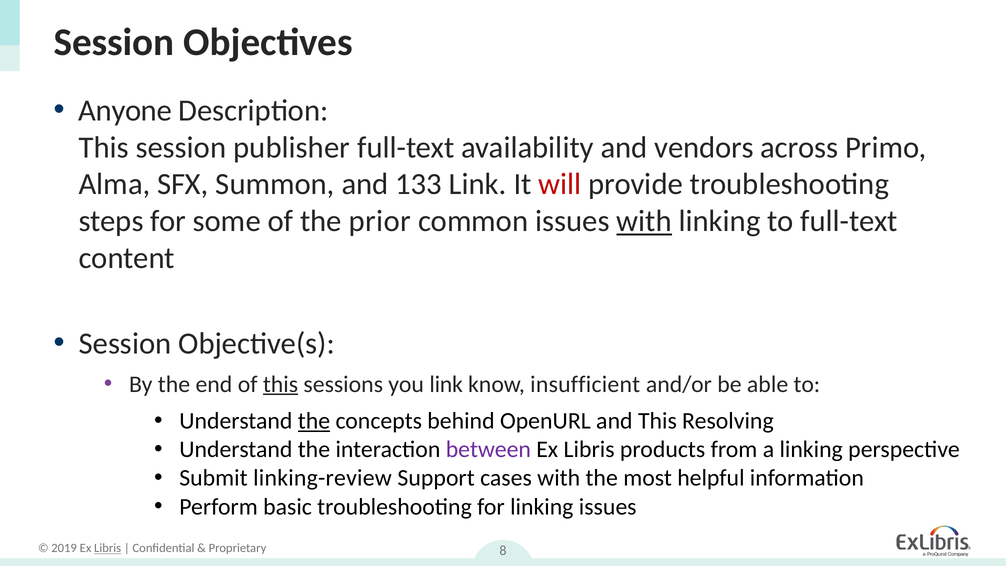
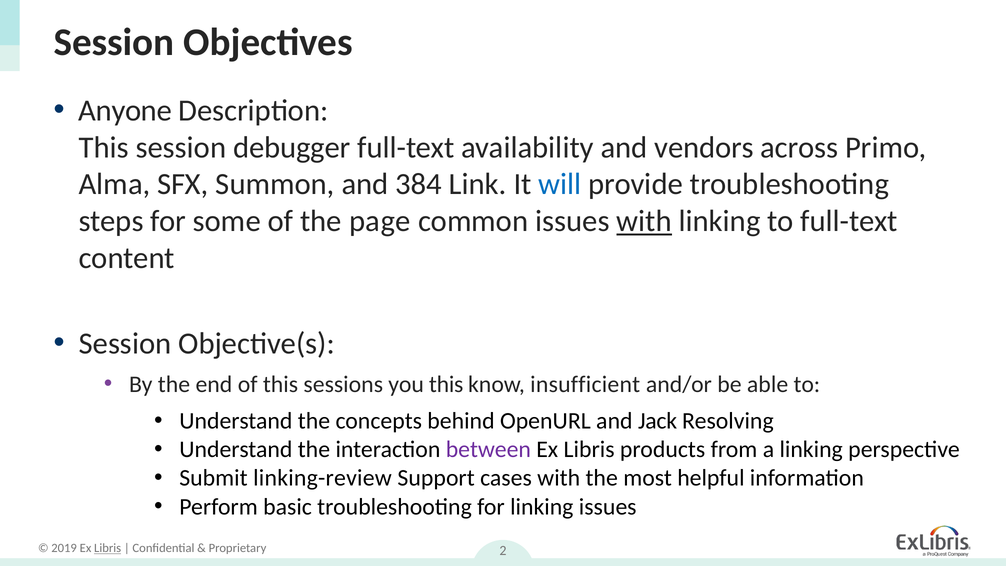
publisher: publisher -> debugger
133: 133 -> 384
will colour: red -> blue
prior: prior -> page
this at (280, 384) underline: present -> none
you link: link -> this
the at (314, 421) underline: present -> none
and This: This -> Jack
8: 8 -> 2
